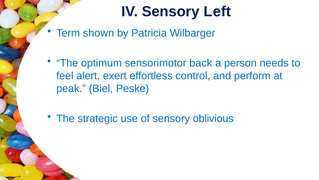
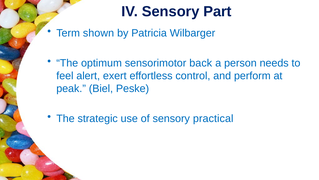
Left: Left -> Part
oblivious: oblivious -> practical
